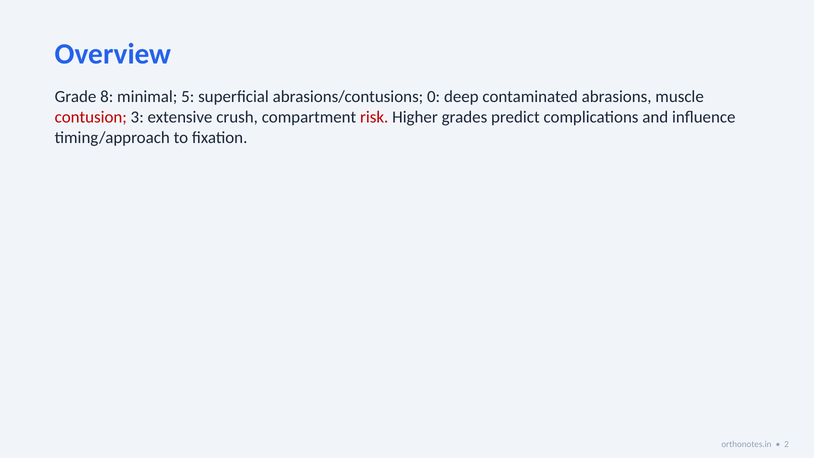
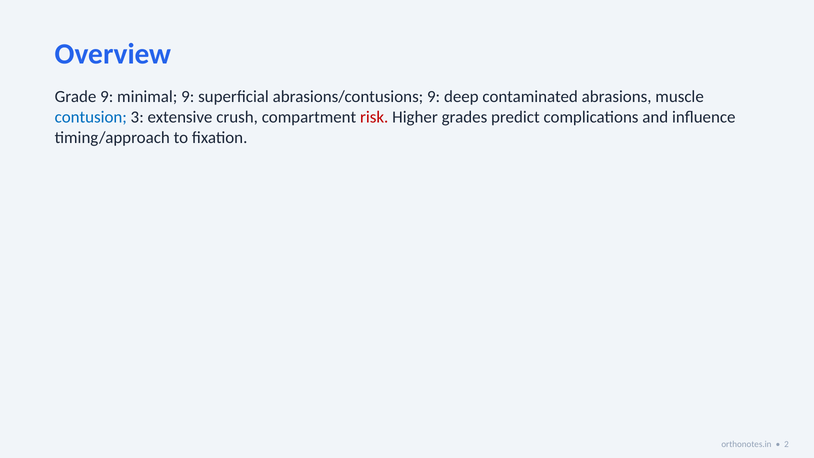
Grade 8: 8 -> 9
minimal 5: 5 -> 9
abrasions/contusions 0: 0 -> 9
contusion colour: red -> blue
